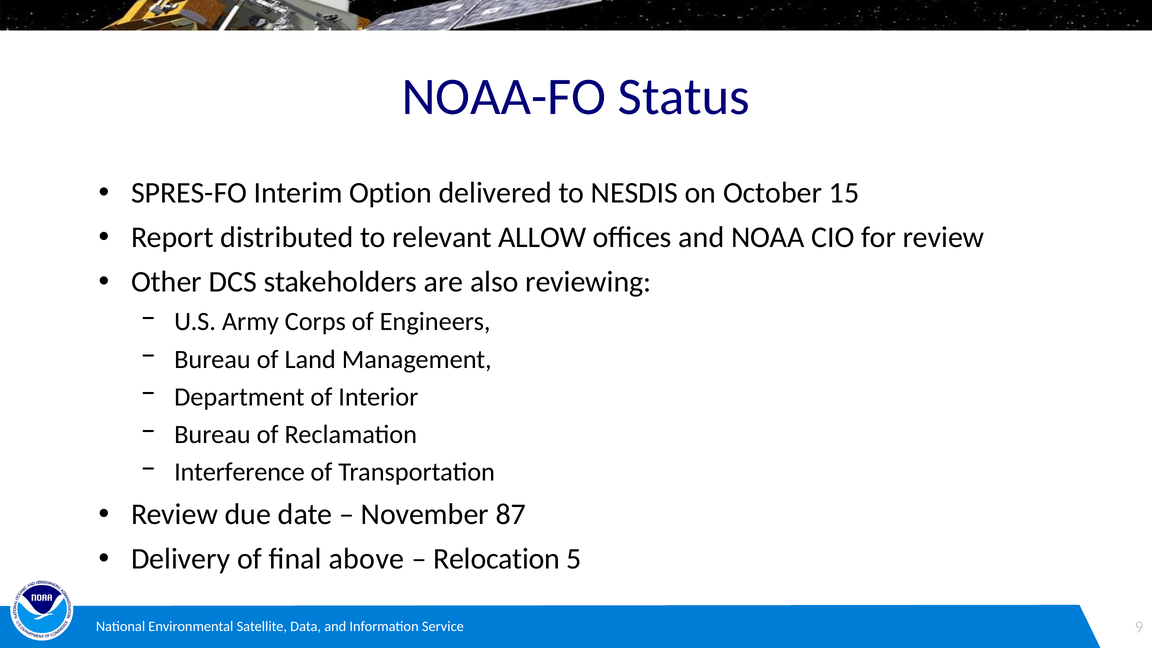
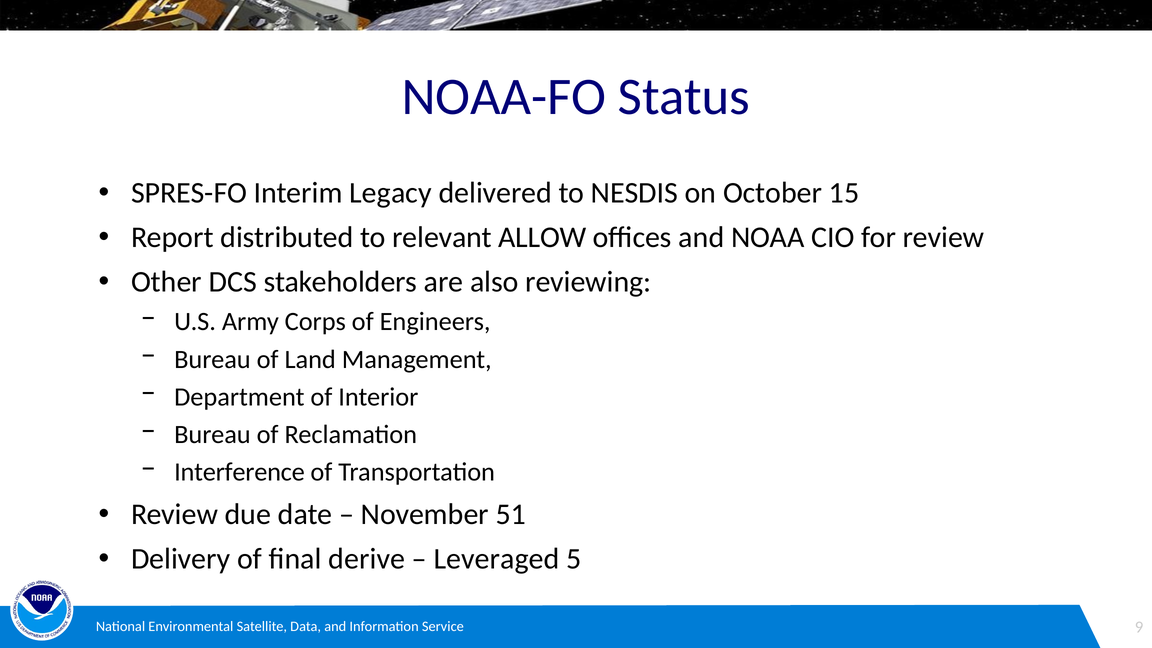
Option: Option -> Legacy
87: 87 -> 51
above: above -> derive
Relocation: Relocation -> Leveraged
